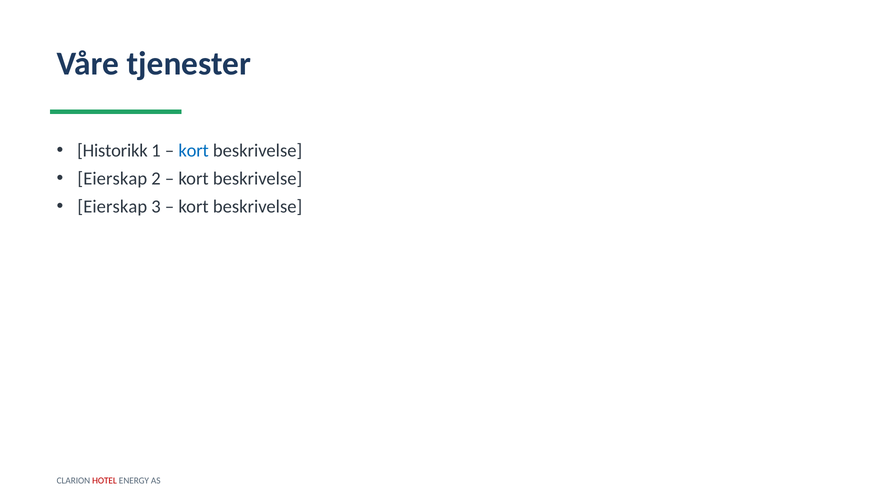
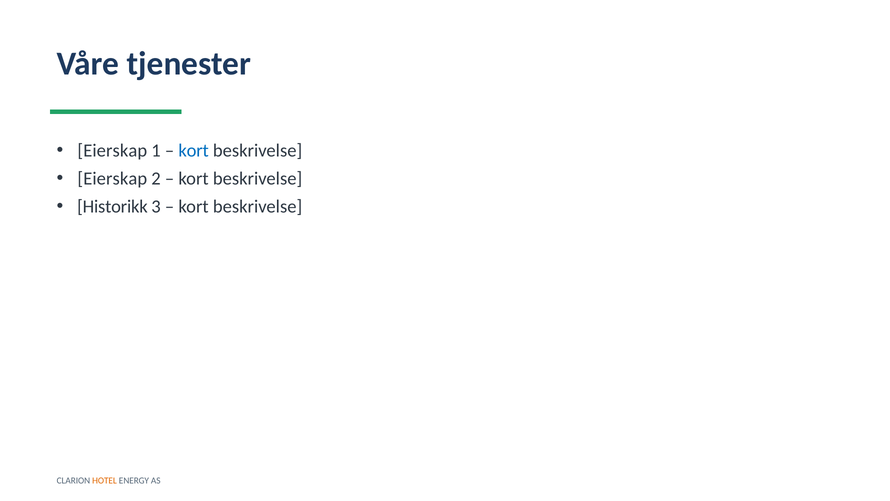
Historikk at (112, 151): Historikk -> Eierskap
Eierskap at (112, 206): Eierskap -> Historikk
HOTEL colour: red -> orange
